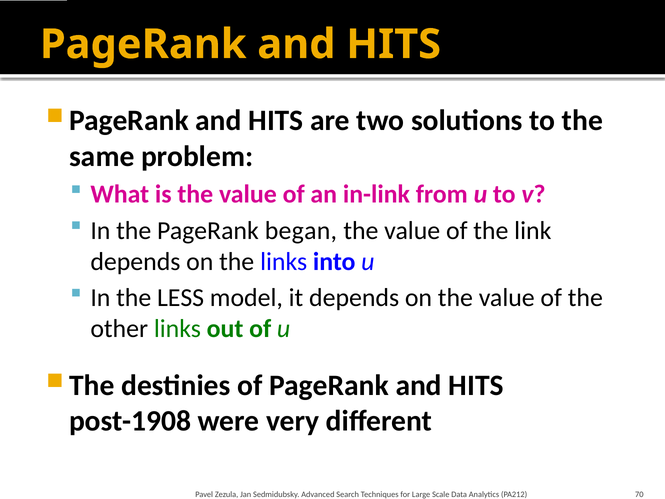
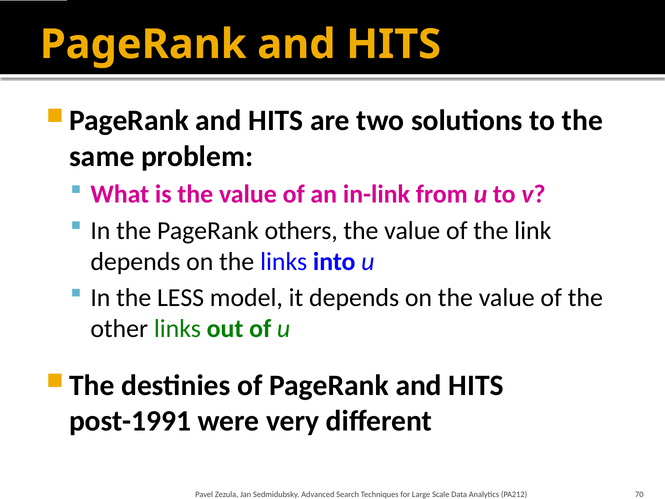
began: began -> others
post-1908: post-1908 -> post-1991
